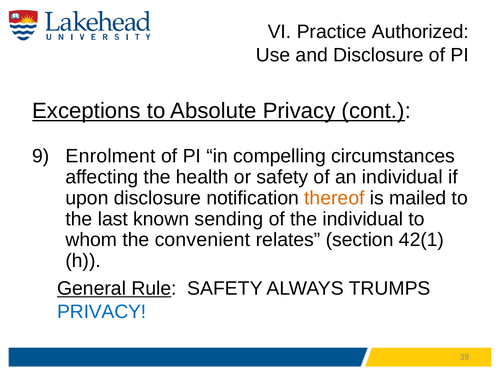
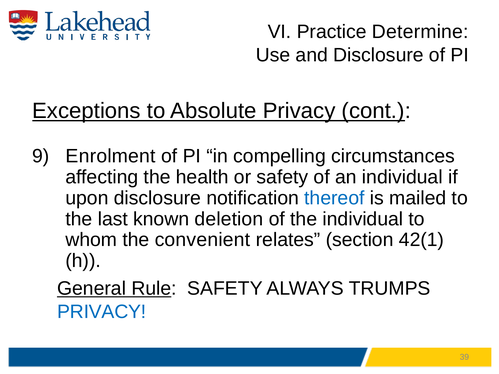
Authorized: Authorized -> Determine
thereof colour: orange -> blue
sending: sending -> deletion
